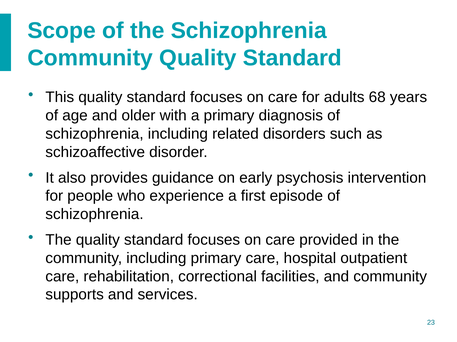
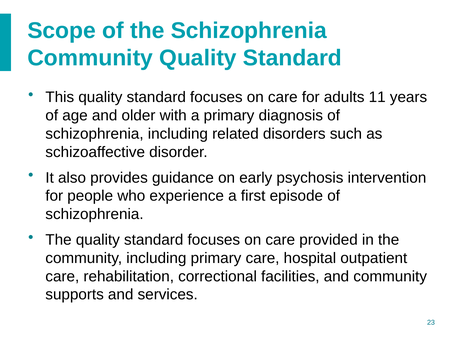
68: 68 -> 11
